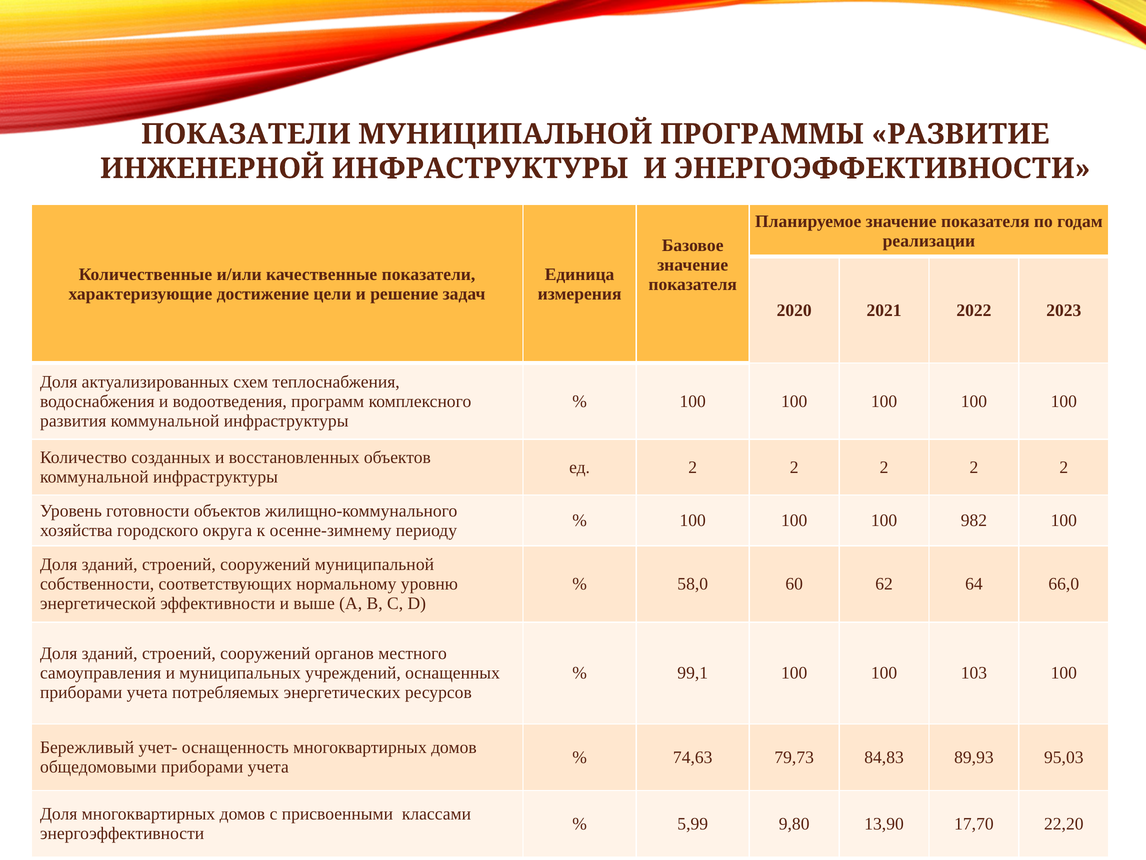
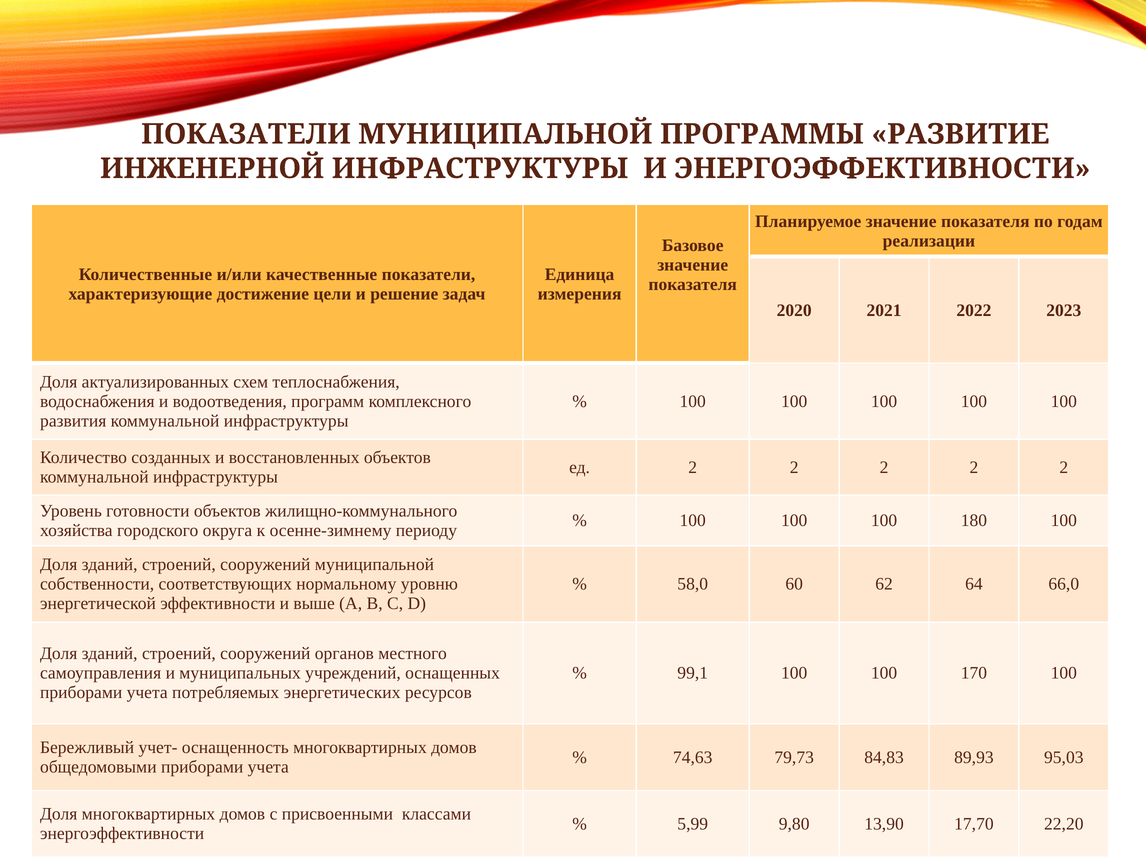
982: 982 -> 180
103: 103 -> 170
